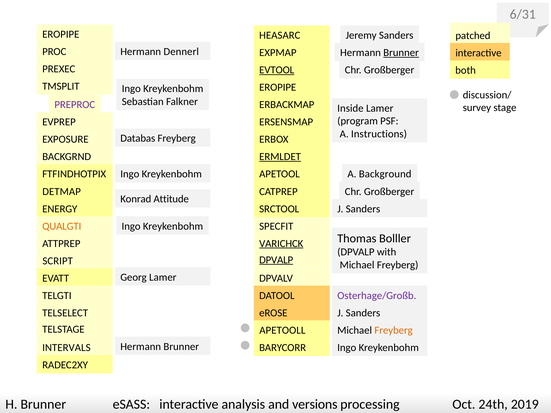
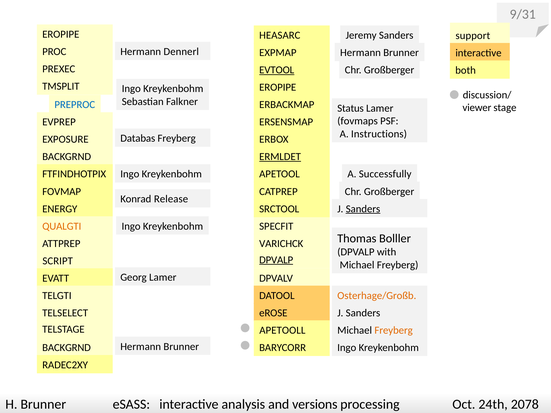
6/31: 6/31 -> 9/31
patched: patched -> support
Brunner at (401, 53) underline: present -> none
PREPROC colour: purple -> blue
survey: survey -> viewer
Inside: Inside -> Status
program: program -> fovmaps
Background: Background -> Successfully
DETMAP: DETMAP -> FOVMAP
Attitude: Attitude -> Release
Sanders at (363, 209) underline: none -> present
VARICHCK underline: present -> none
Osterhage/Großb colour: purple -> orange
INTERVALS at (66, 348): INTERVALS -> BACKGRND
2019: 2019 -> 2078
